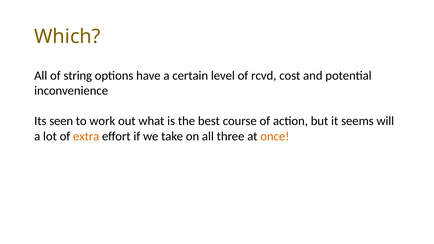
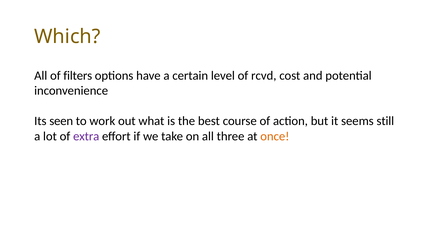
string: string -> filters
will: will -> still
extra colour: orange -> purple
